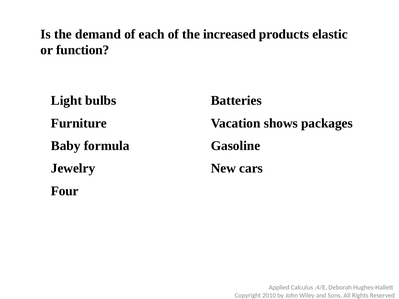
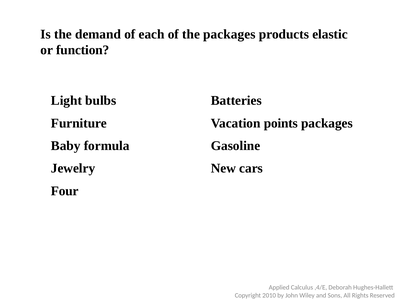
the increased: increased -> packages
shows: shows -> points
